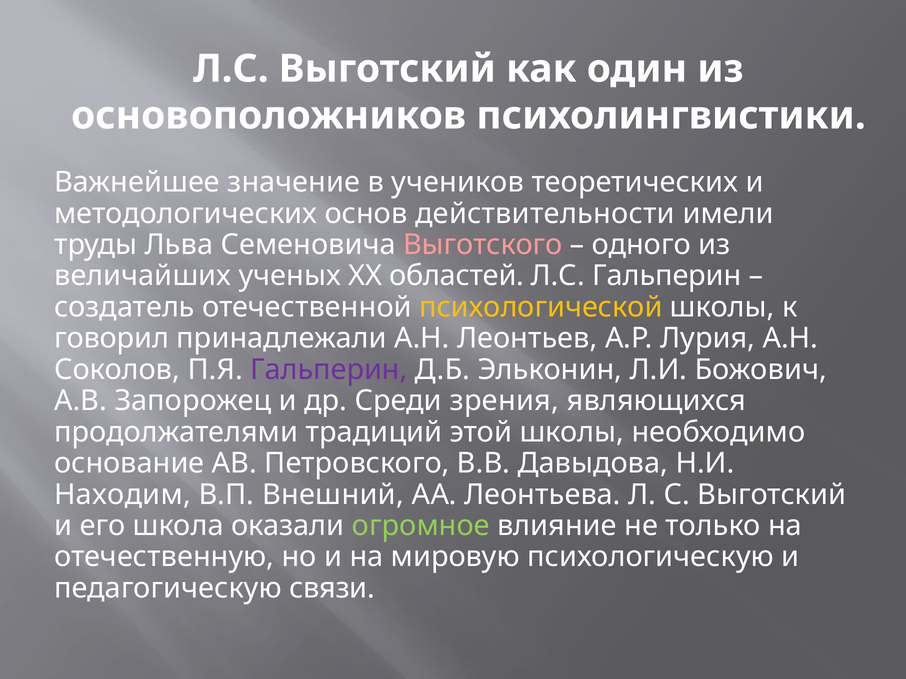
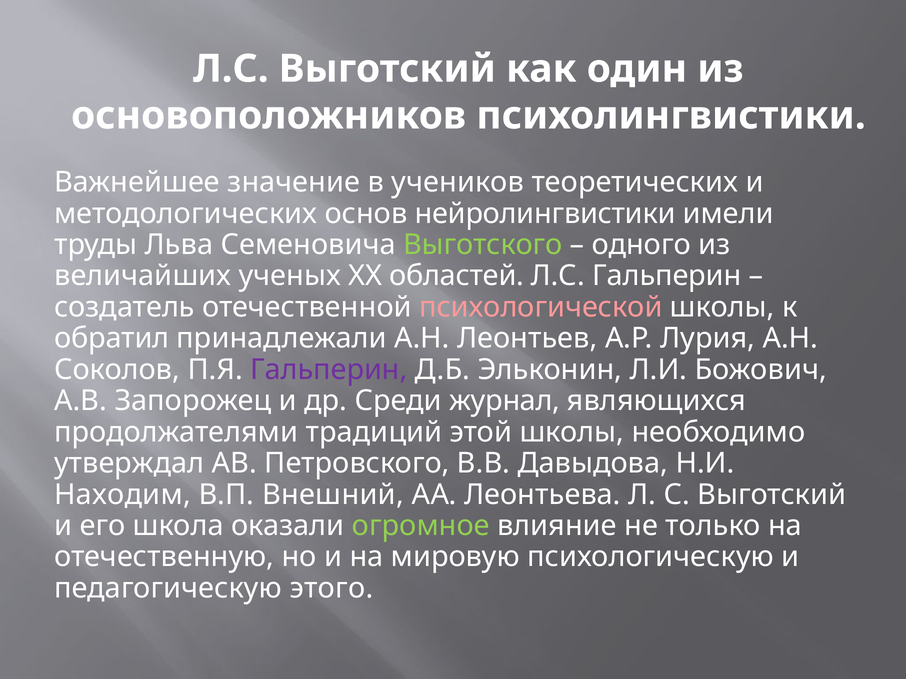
действительности: действительности -> нейролингвистики
Выготского colour: pink -> light green
психологической colour: yellow -> pink
говорил: говорил -> обратил
зрения: зрения -> журнал
основание: основание -> утверждал
связи: связи -> этого
